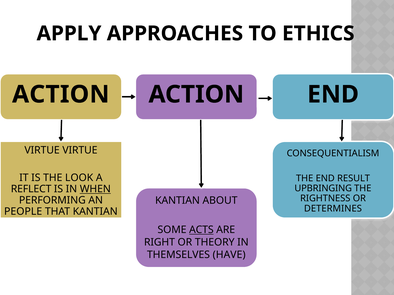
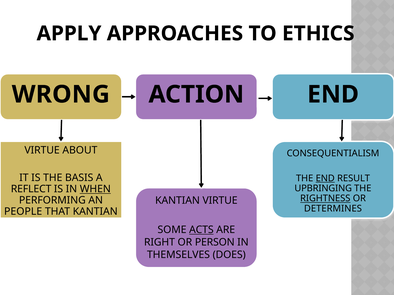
ACTION at (61, 95): ACTION -> WRONG
VIRTUE VIRTUE: VIRTUE -> ABOUT
LOOK: LOOK -> BASIS
END at (325, 179) underline: none -> present
RIGHTNESS underline: none -> present
KANTIAN ABOUT: ABOUT -> VIRTUE
THEORY: THEORY -> PERSON
HAVE: HAVE -> DOES
